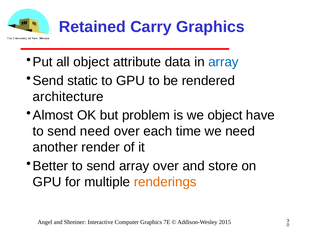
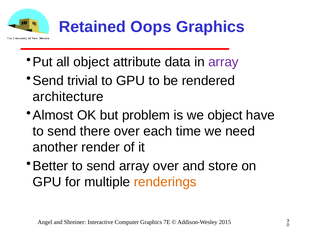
Carry: Carry -> Oops
array at (223, 62) colour: blue -> purple
static: static -> trivial
send need: need -> there
